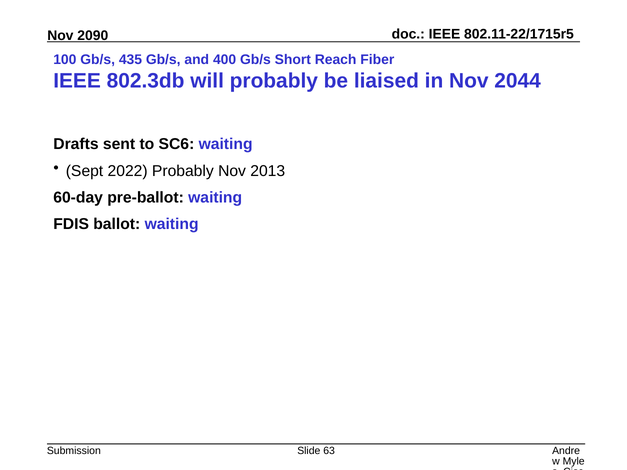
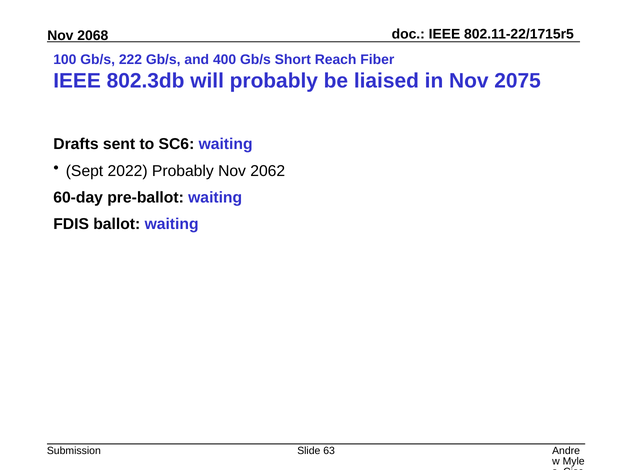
2090: 2090 -> 2068
435: 435 -> 222
2044: 2044 -> 2075
2013: 2013 -> 2062
